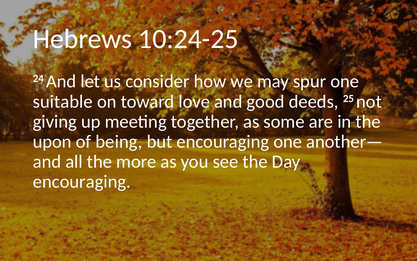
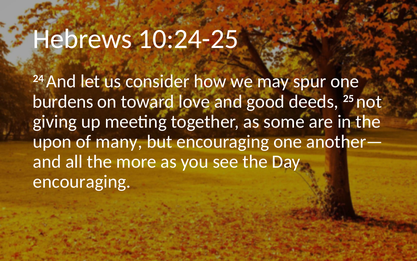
suitable: suitable -> burdens
being: being -> many
